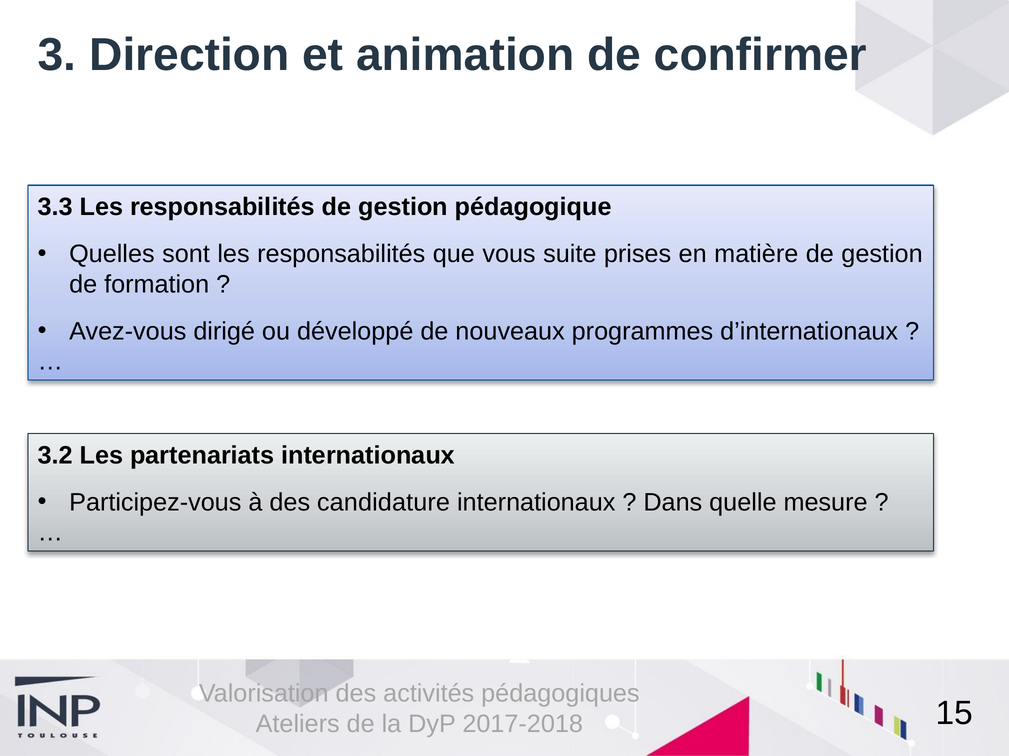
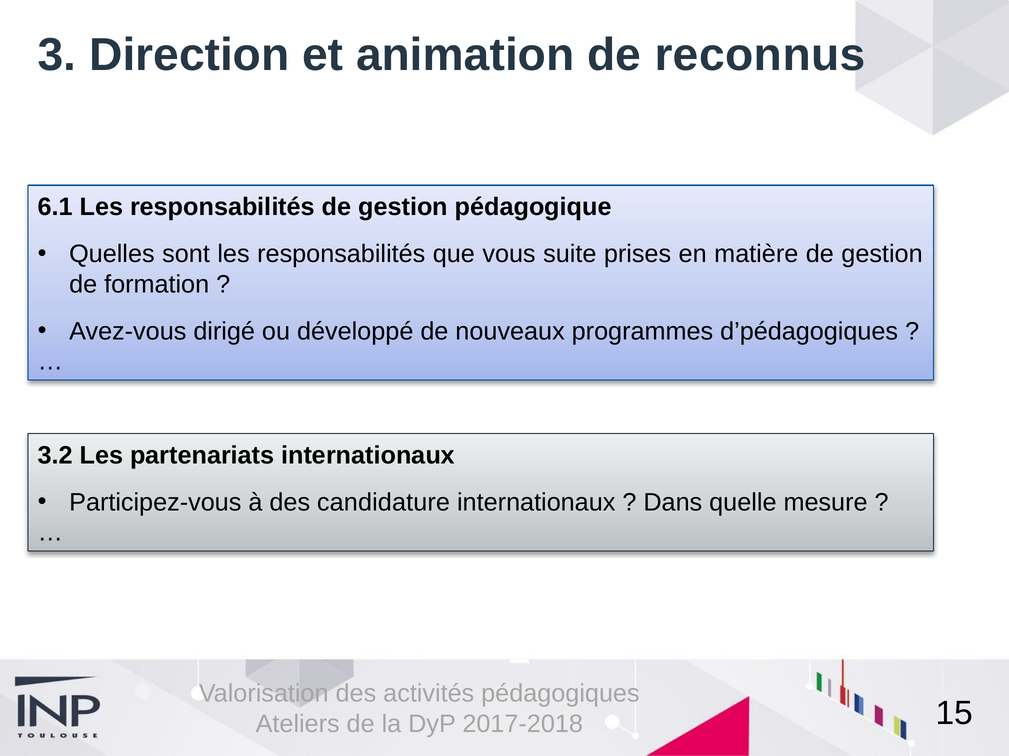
confirmer: confirmer -> reconnus
3.3: 3.3 -> 6.1
d’internationaux: d’internationaux -> d’pédagogiques
